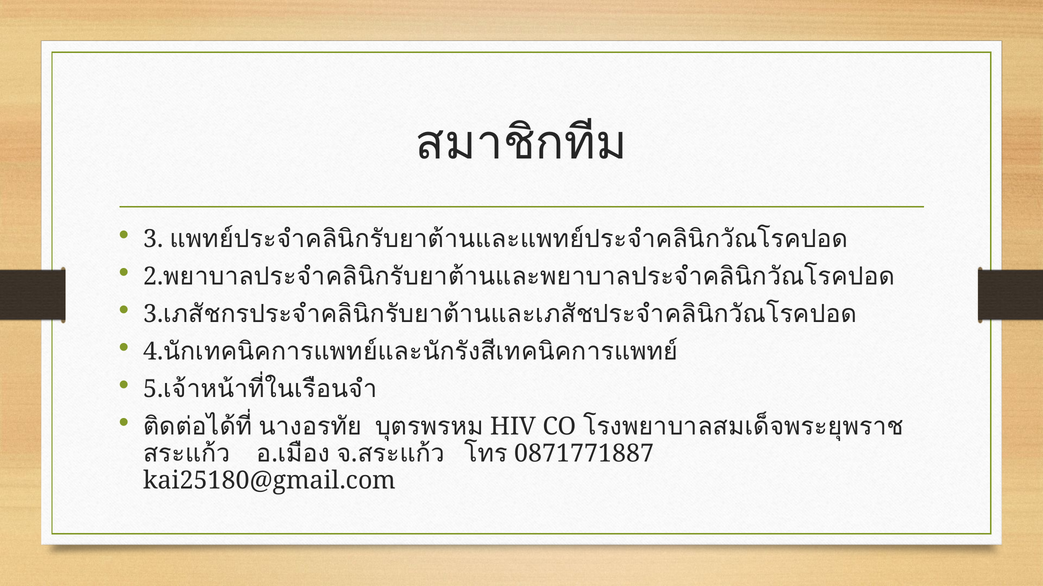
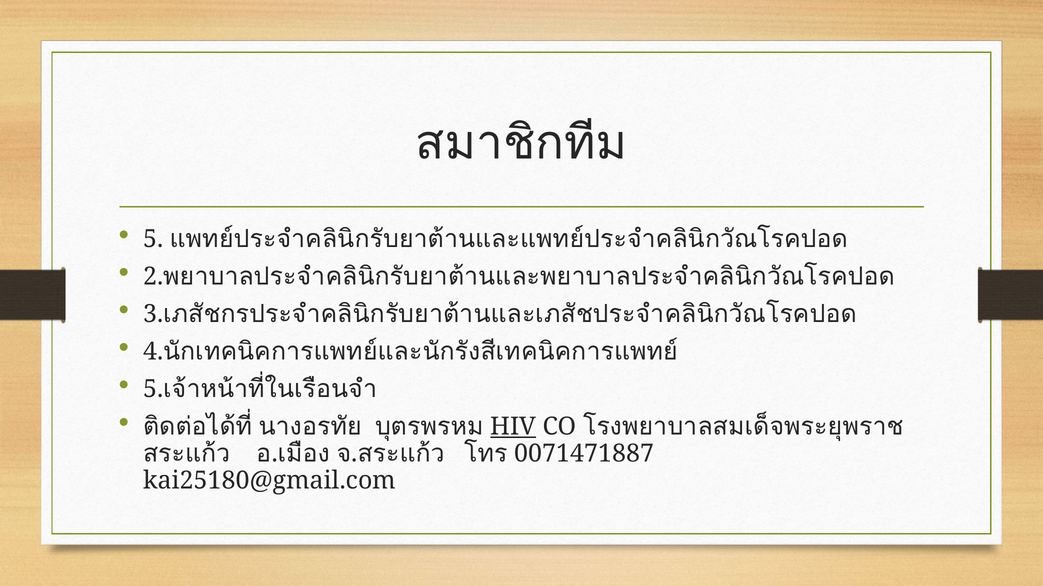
3: 3 -> 5
HIV underline: none -> present
0871771887: 0871771887 -> 0071471887
